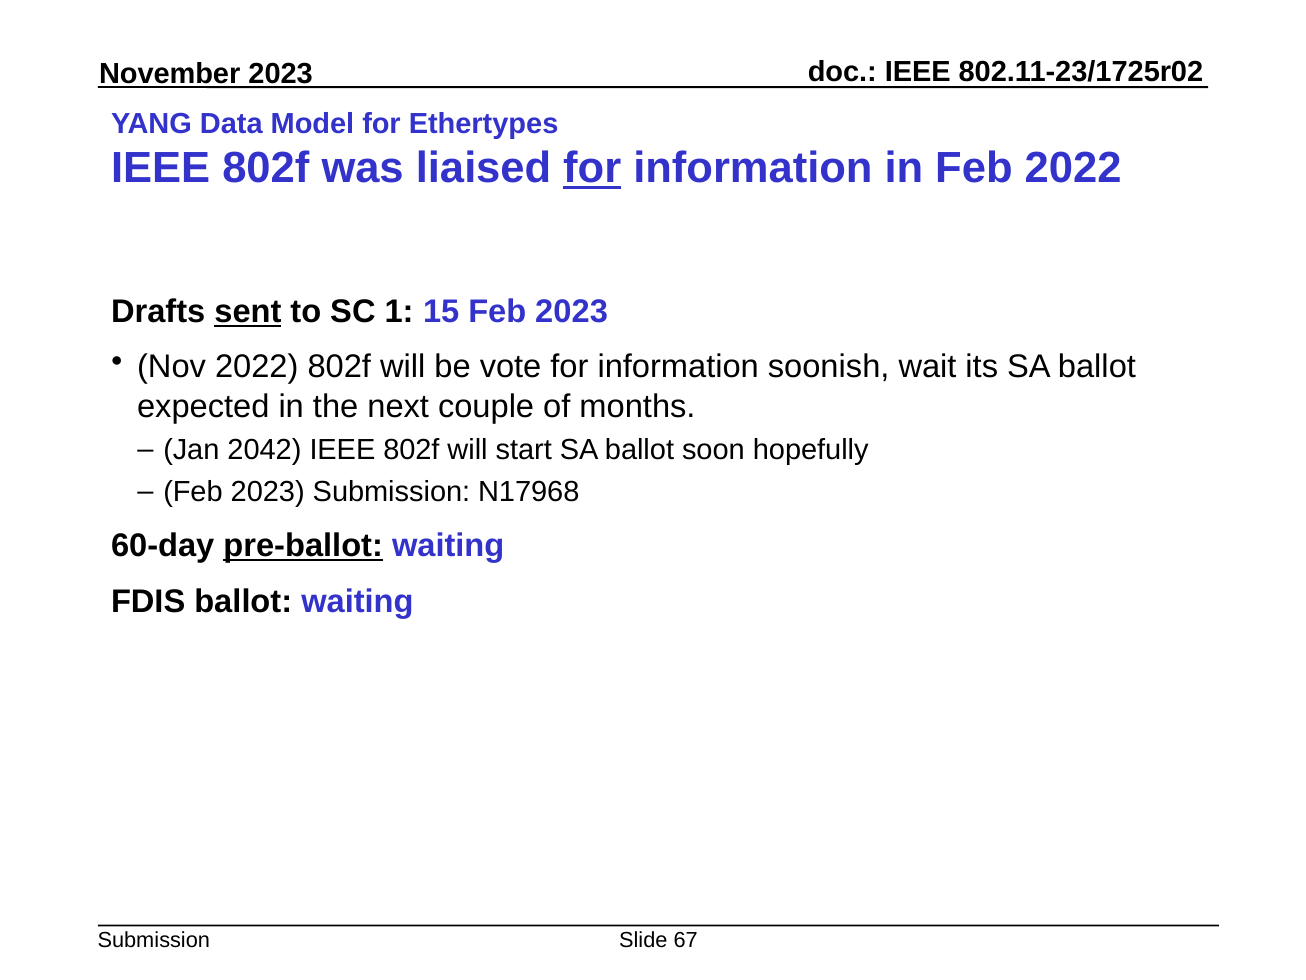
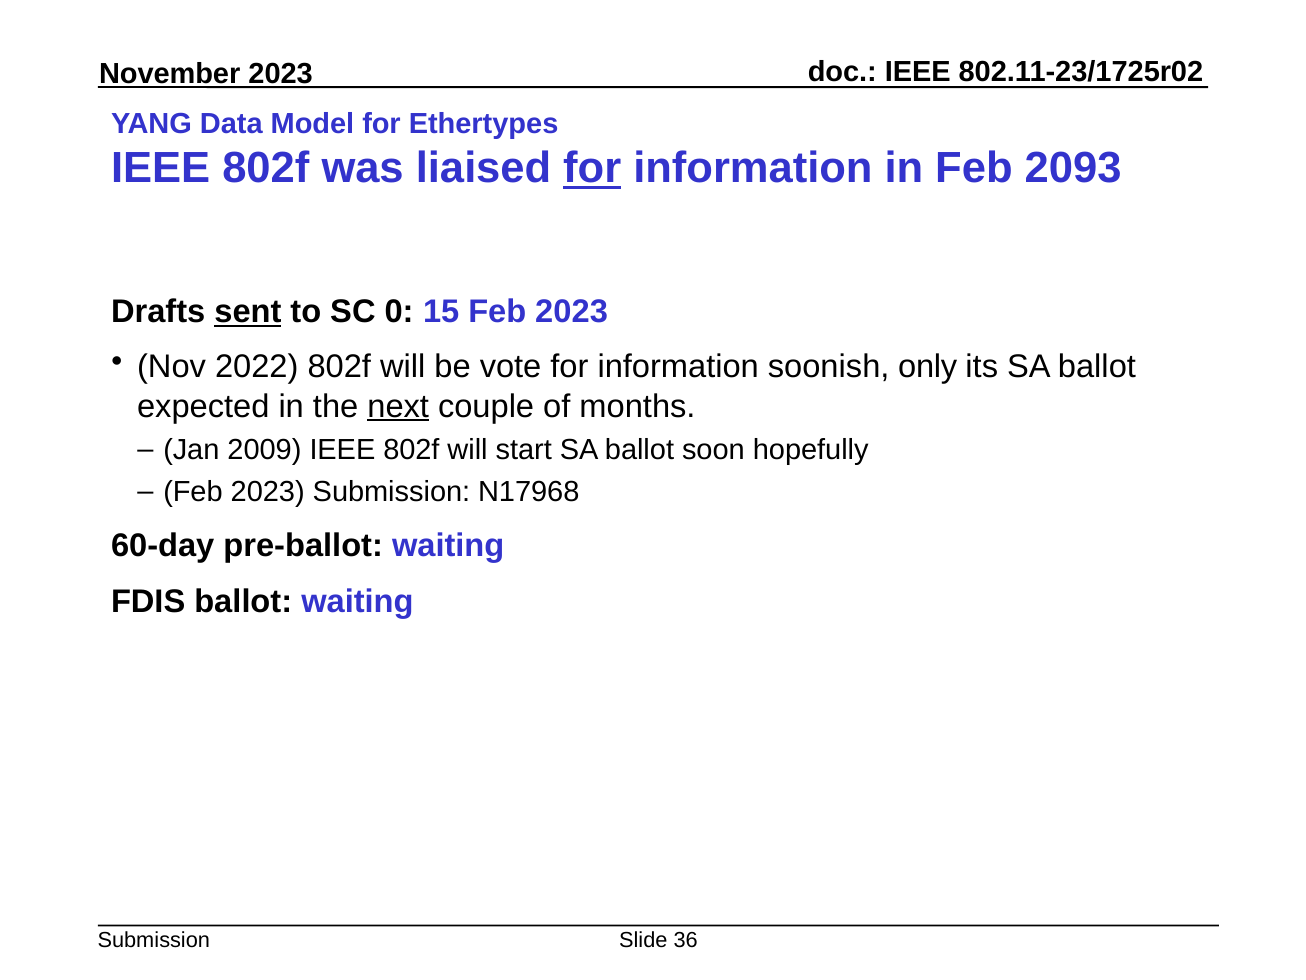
Feb 2022: 2022 -> 2093
1: 1 -> 0
wait: wait -> only
next underline: none -> present
2042: 2042 -> 2009
pre-ballot underline: present -> none
67: 67 -> 36
